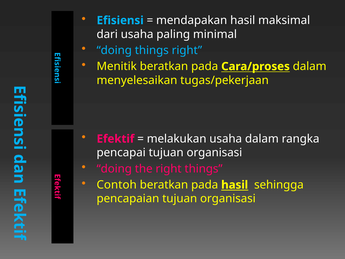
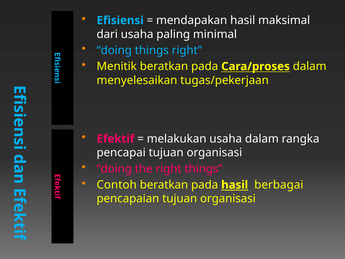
sehingga: sehingga -> berbagai
